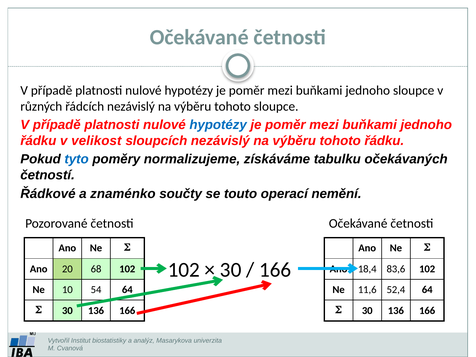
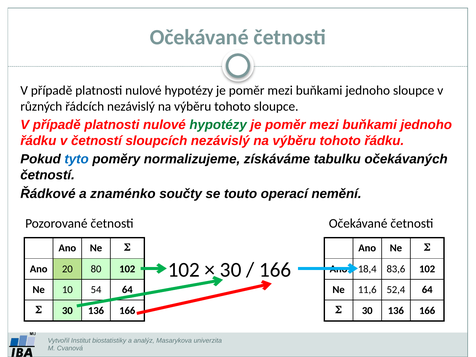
hypotézy at (218, 125) colour: blue -> green
v velikost: velikost -> četností
68: 68 -> 80
